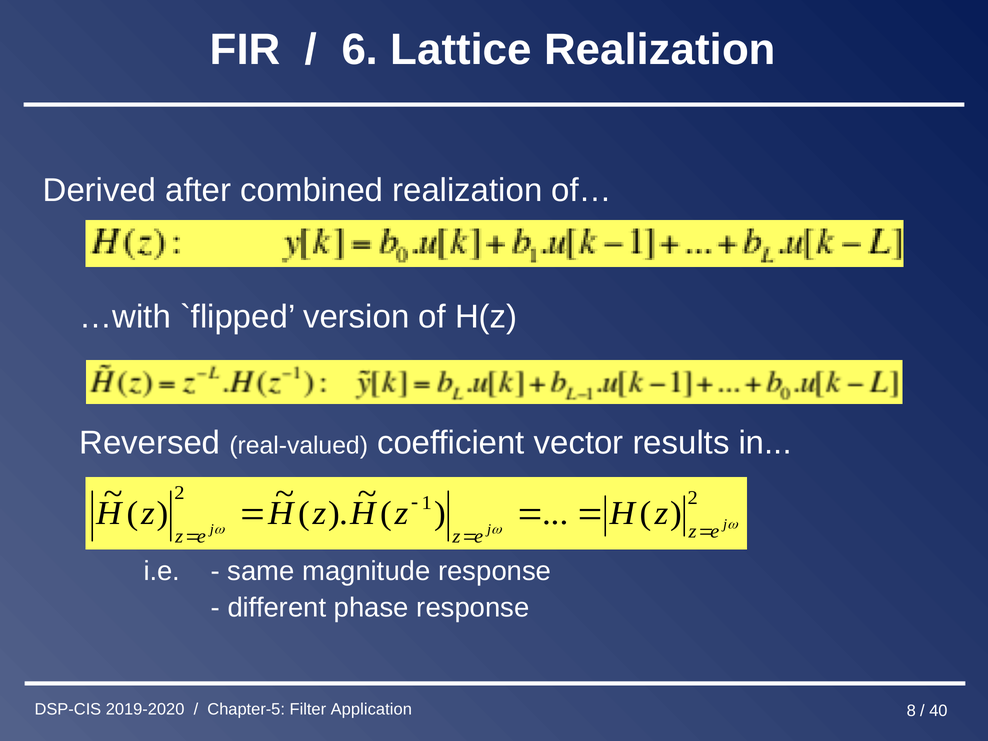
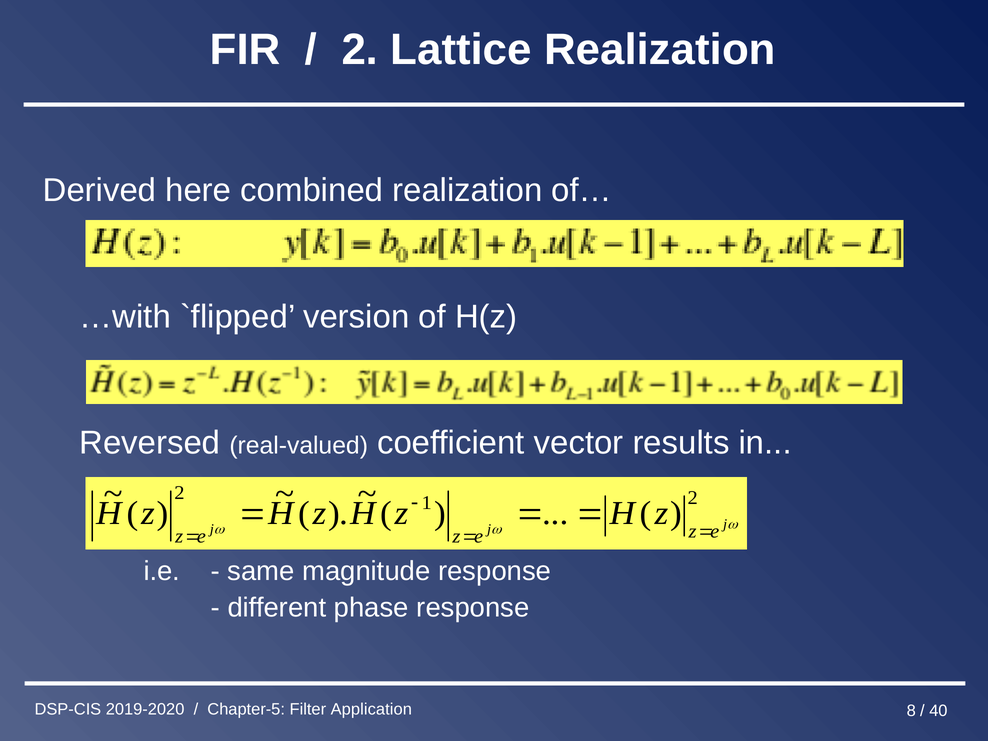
6 at (360, 50): 6 -> 2
after: after -> here
